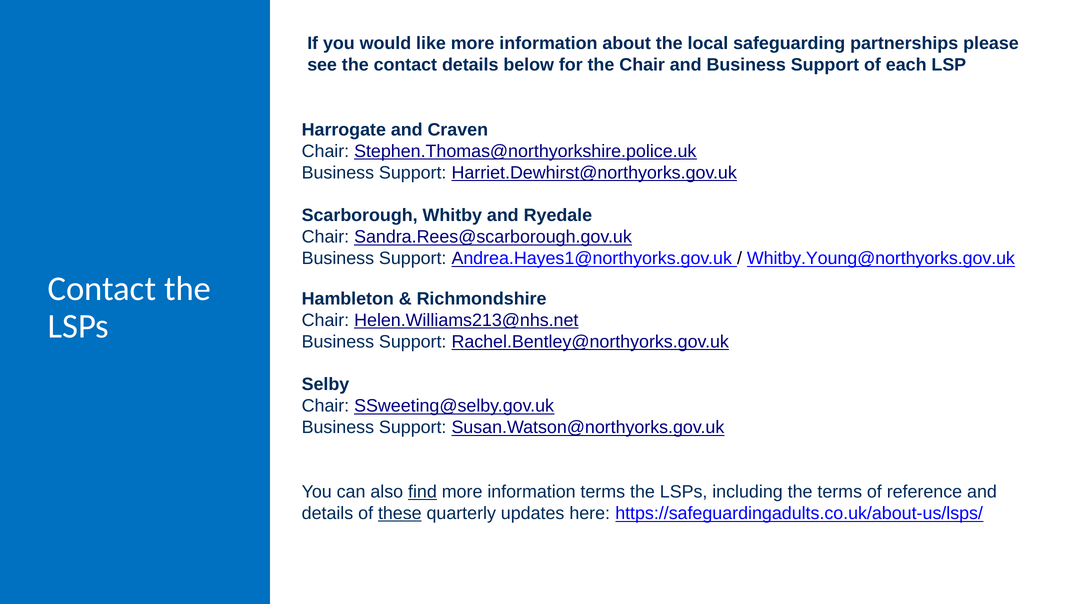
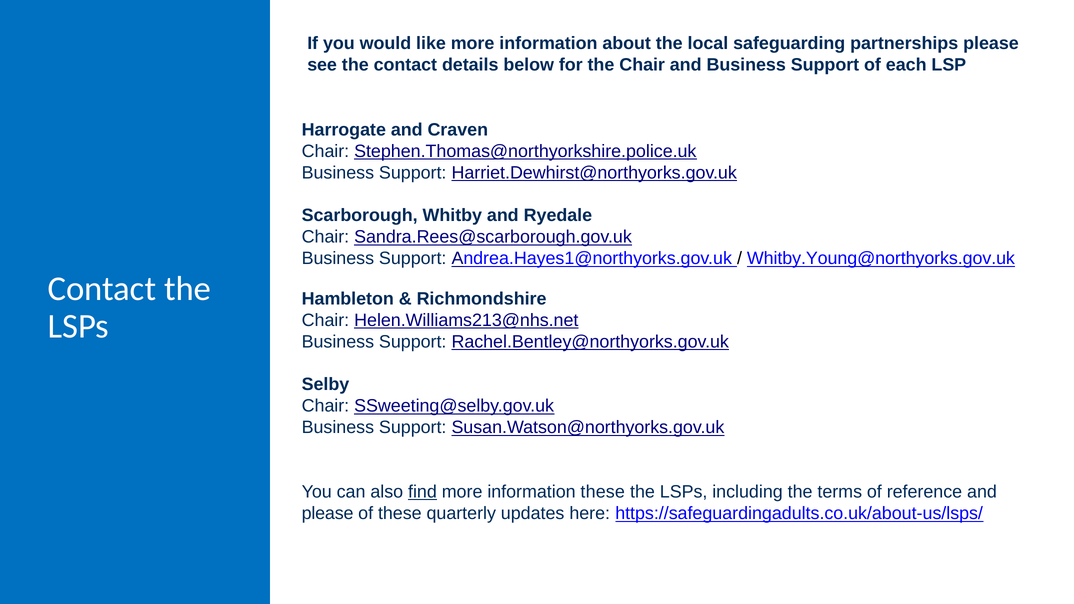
information terms: terms -> these
details at (327, 513): details -> please
these at (400, 513) underline: present -> none
